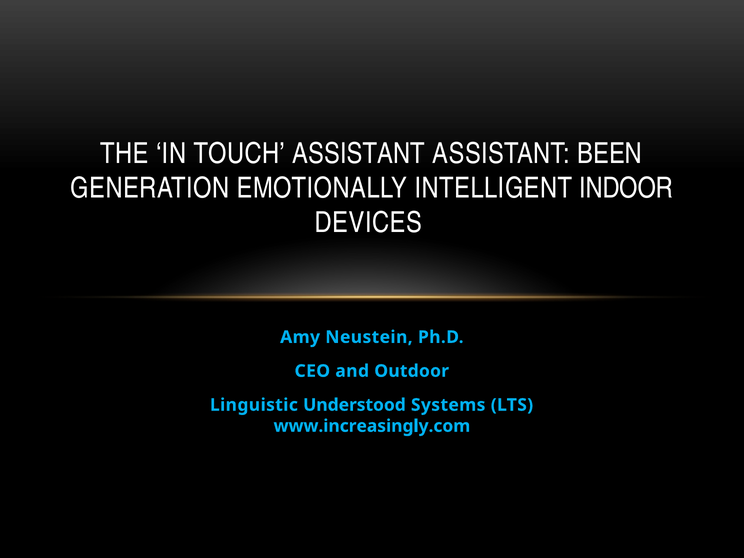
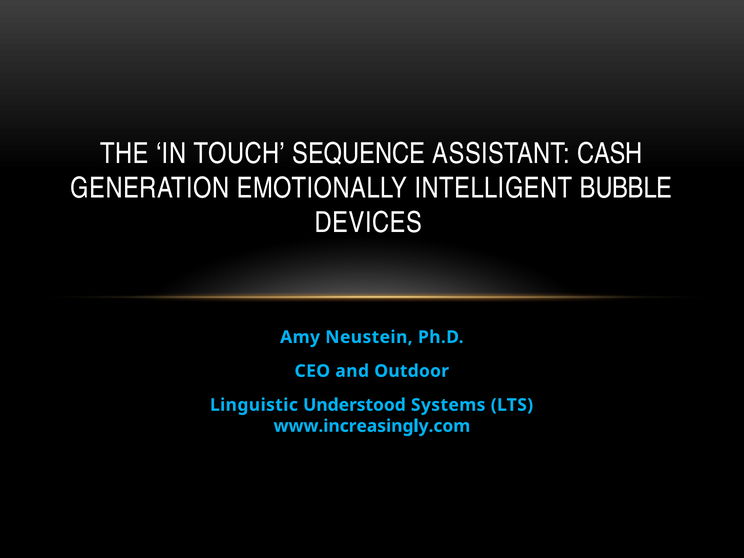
TOUCH ASSISTANT: ASSISTANT -> SEQUENCE
BEEN: BEEN -> CASH
INDOOR: INDOOR -> BUBBLE
